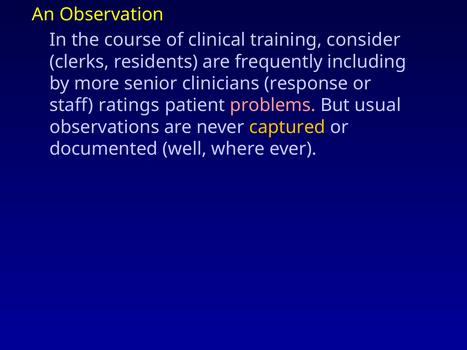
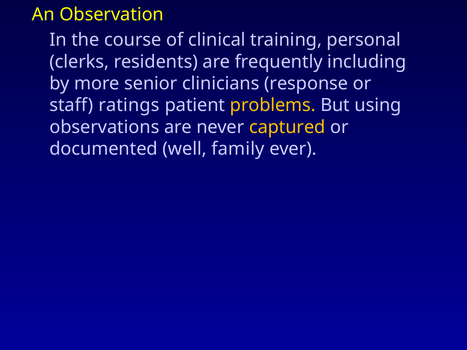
consider: consider -> personal
problems colour: pink -> yellow
usual: usual -> using
where: where -> family
